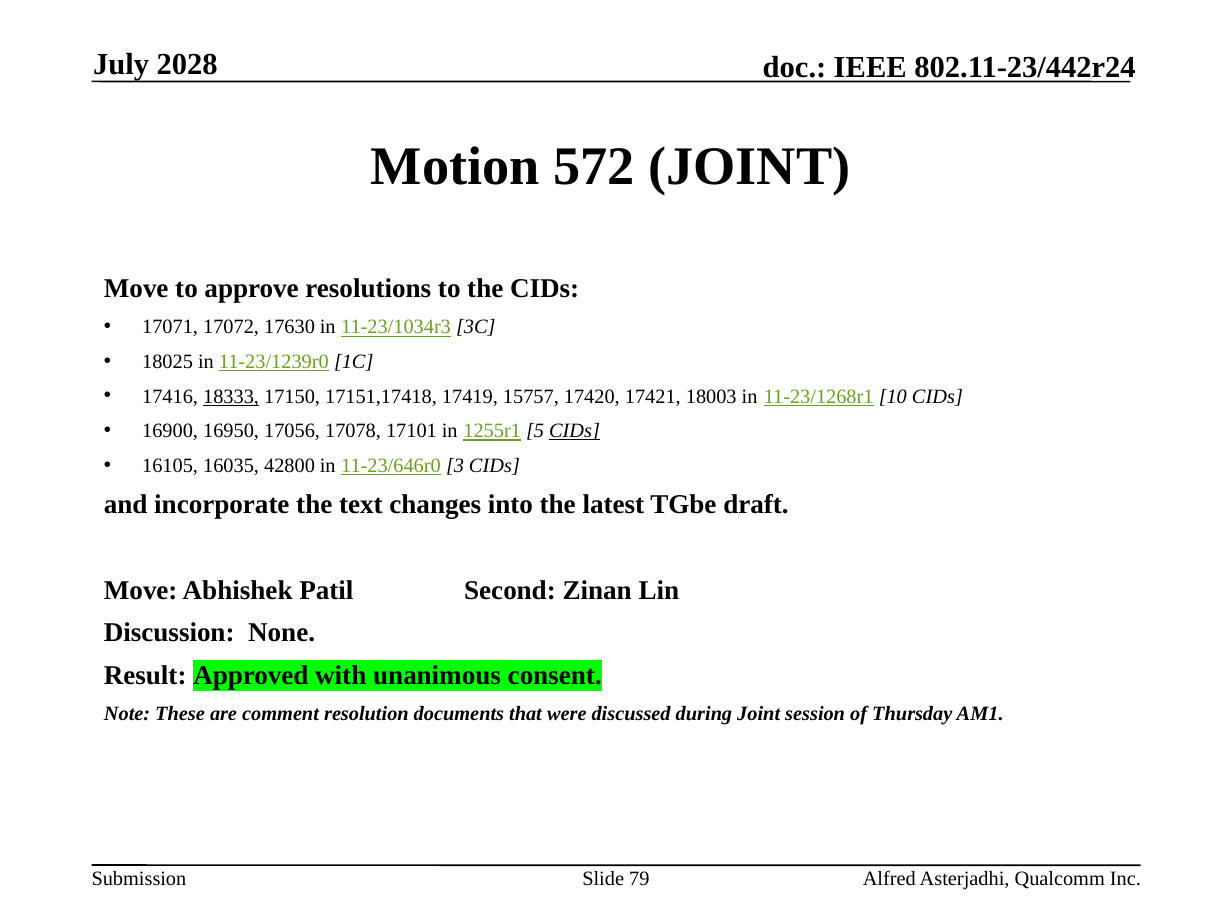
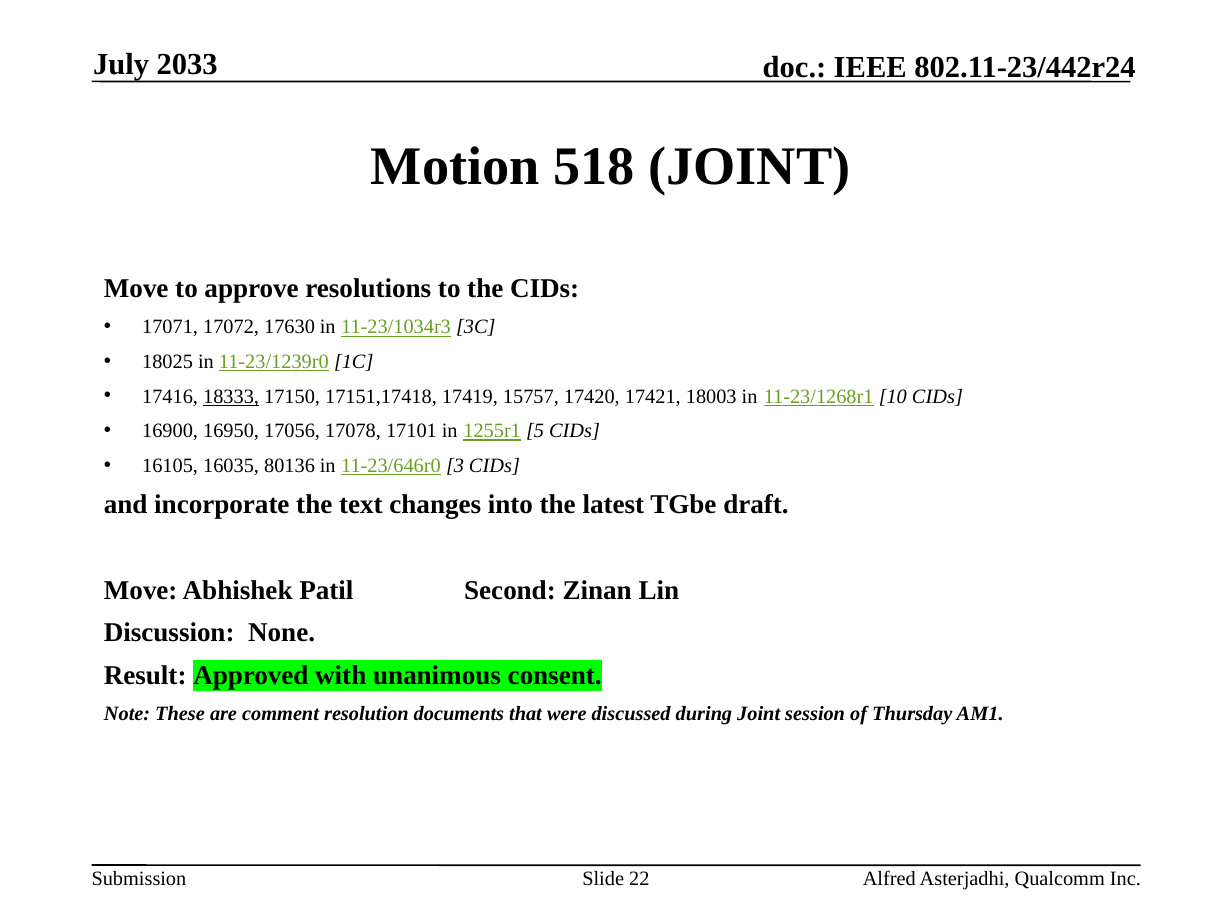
2028: 2028 -> 2033
572: 572 -> 518
CIDs at (575, 431) underline: present -> none
42800: 42800 -> 80136
79: 79 -> 22
